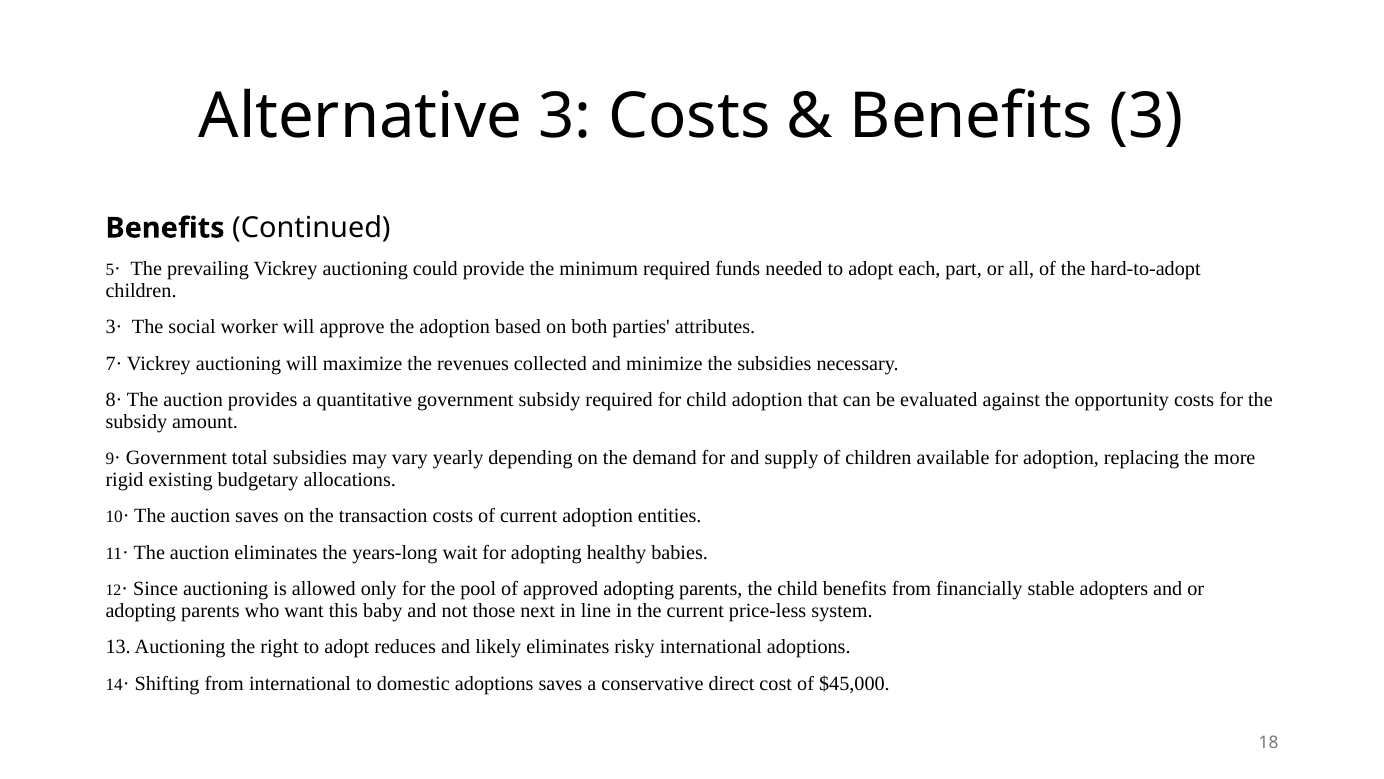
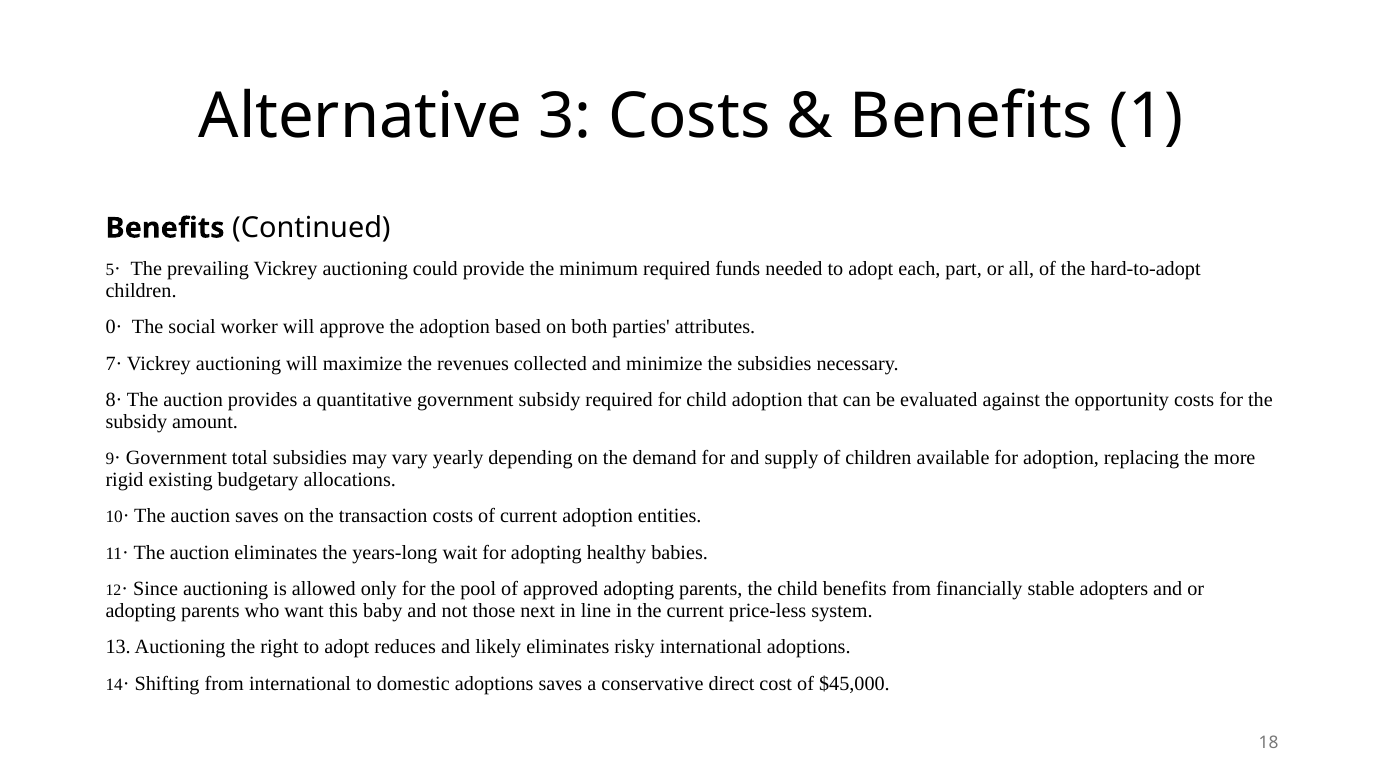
Benefits 3: 3 -> 1
3·: 3· -> 0·
